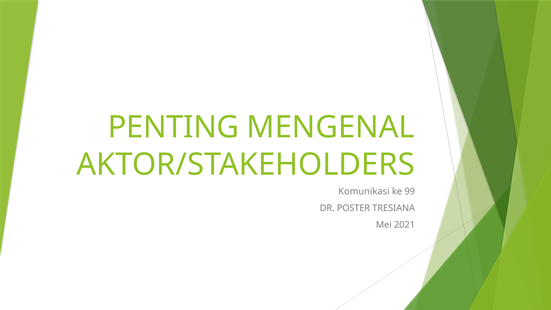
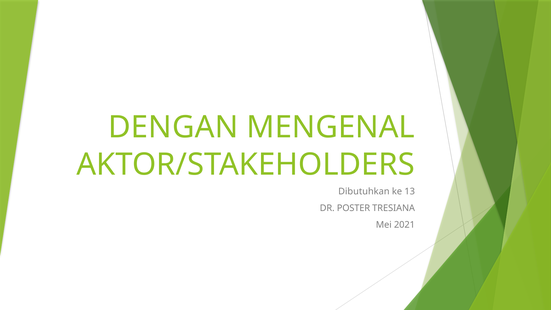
PENTING: PENTING -> DENGAN
Komunikasi: Komunikasi -> Dibutuhkan
99: 99 -> 13
